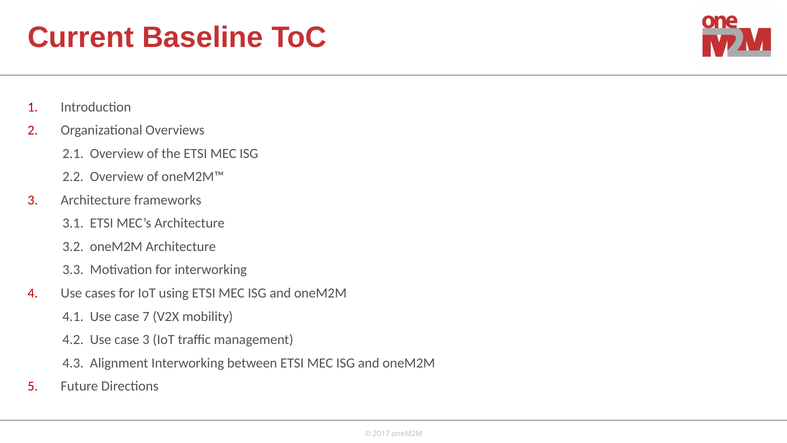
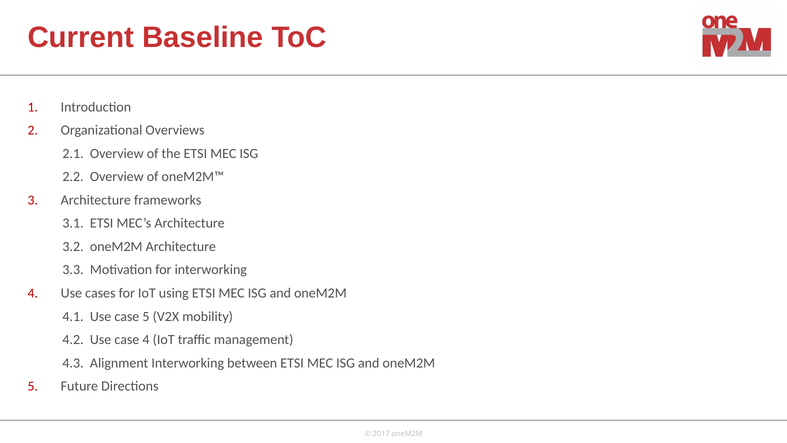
case 7: 7 -> 5
case 3: 3 -> 4
